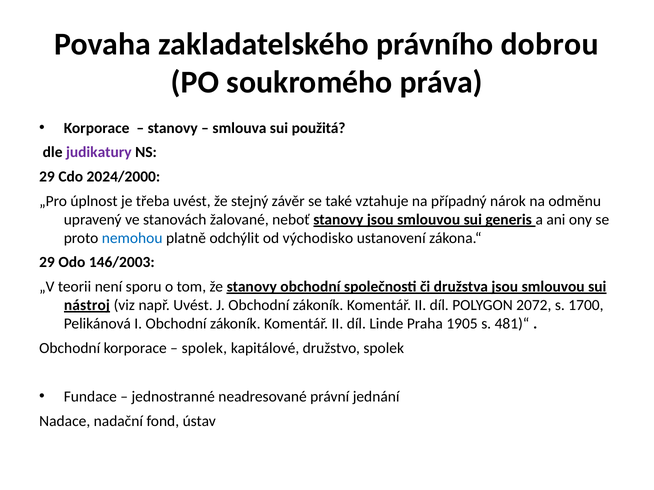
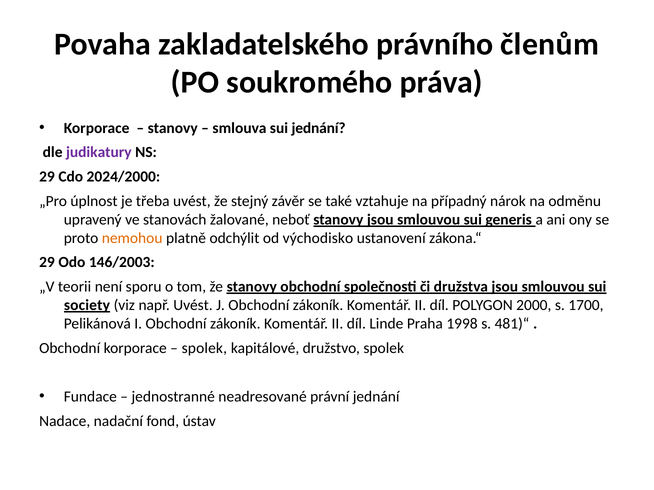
dobrou: dobrou -> členům
sui použitá: použitá -> jednání
nemohou colour: blue -> orange
nástroj: nástroj -> society
2072: 2072 -> 2000
1905: 1905 -> 1998
